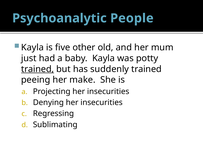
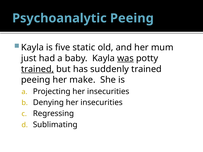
Psychoanalytic People: People -> Peeing
other: other -> static
was underline: none -> present
